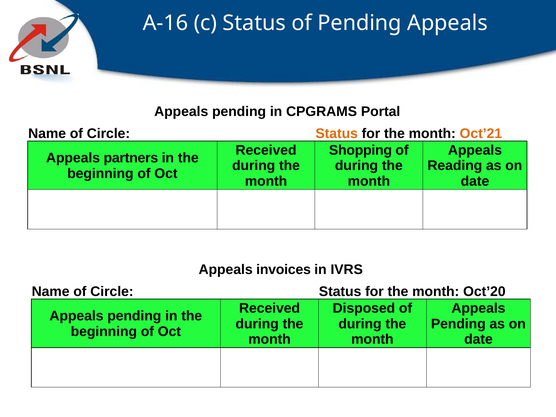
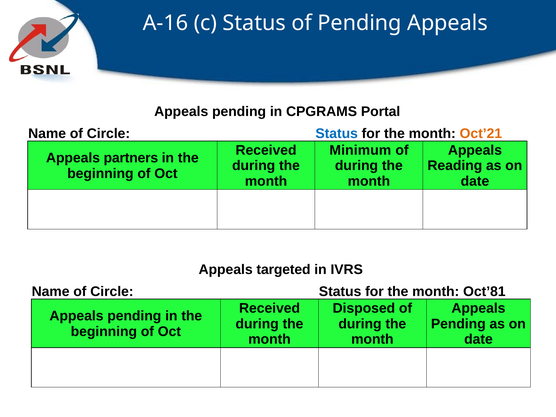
Status at (337, 133) colour: orange -> blue
Shopping: Shopping -> Minimum
invoices: invoices -> targeted
Oct’20: Oct’20 -> Oct’81
